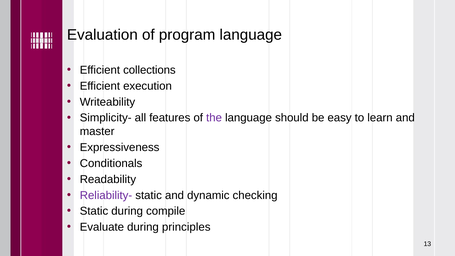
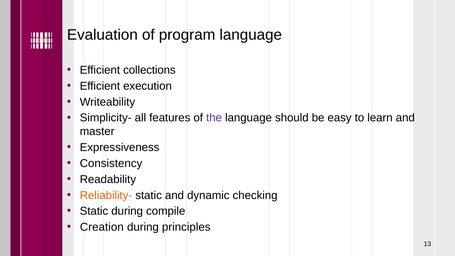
Conditionals: Conditionals -> Consistency
Reliability- colour: purple -> orange
Evaluate: Evaluate -> Creation
